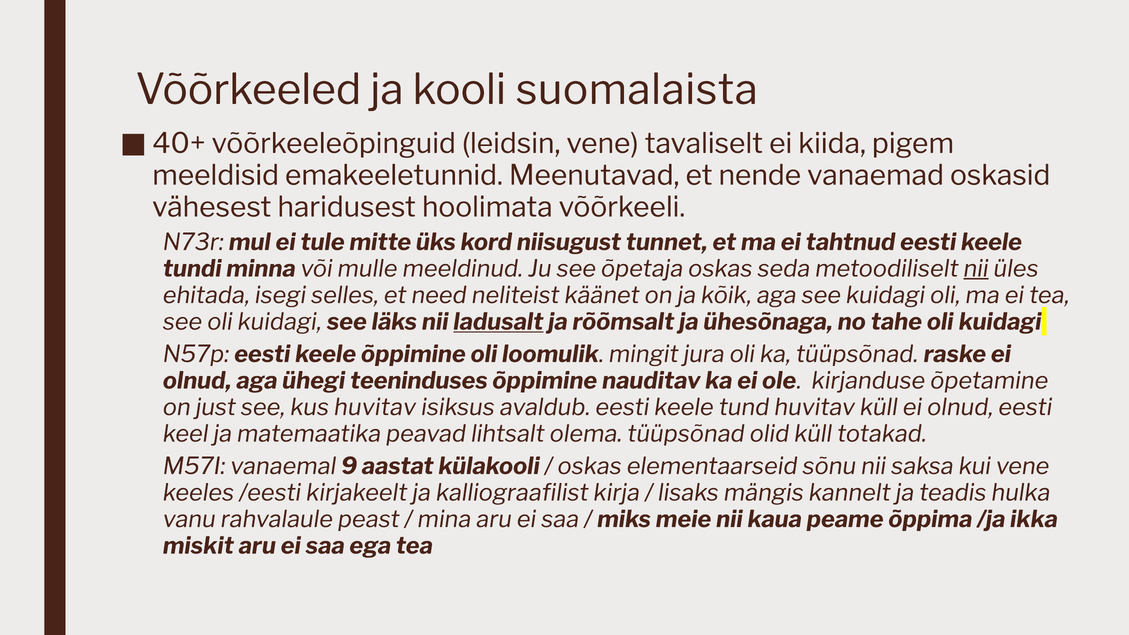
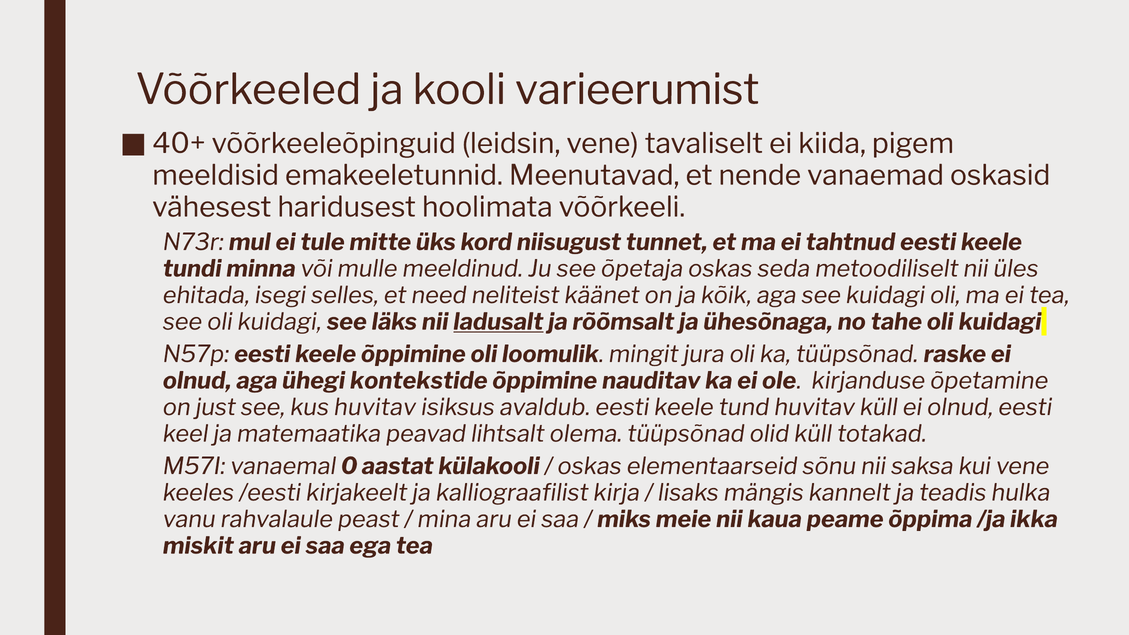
suomalaista: suomalaista -> varieerumist
nii at (976, 269) underline: present -> none
teeninduses: teeninduses -> kontekstide
9: 9 -> 0
